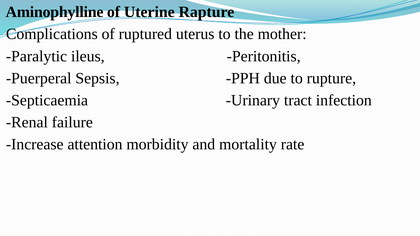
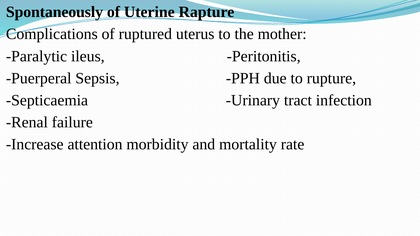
Aminophylline: Aminophylline -> Spontaneously
